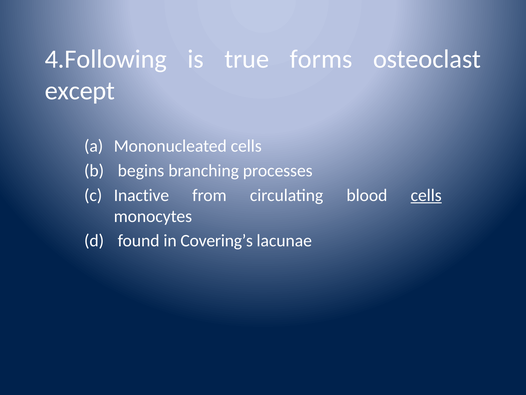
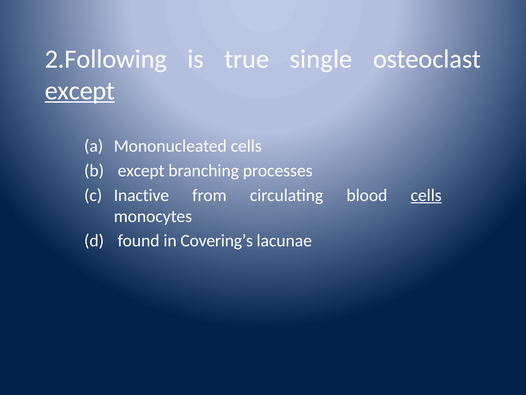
4.Following: 4.Following -> 2.Following
forms: forms -> single
except at (80, 91) underline: none -> present
begins at (141, 170): begins -> except
